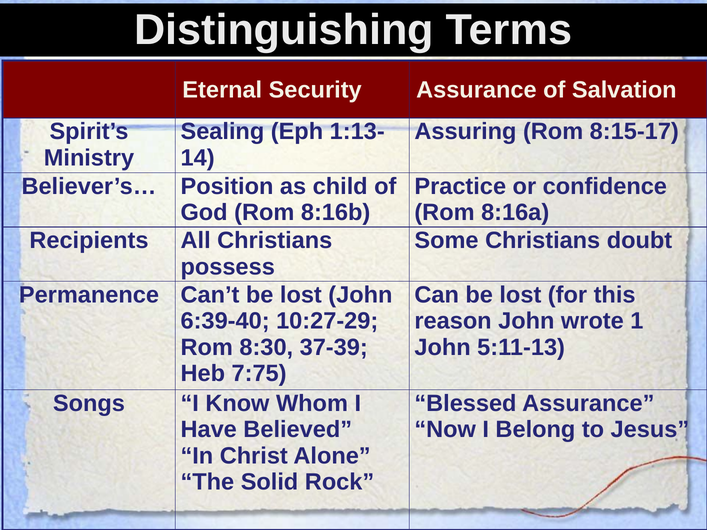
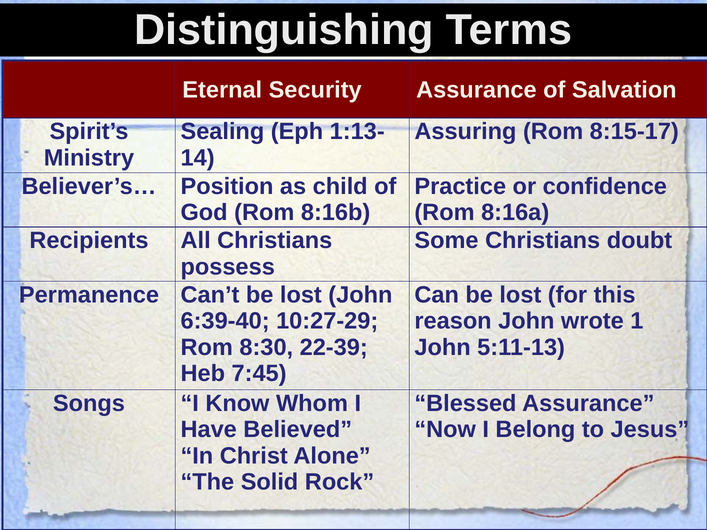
37-39: 37-39 -> 22-39
7:75: 7:75 -> 7:45
